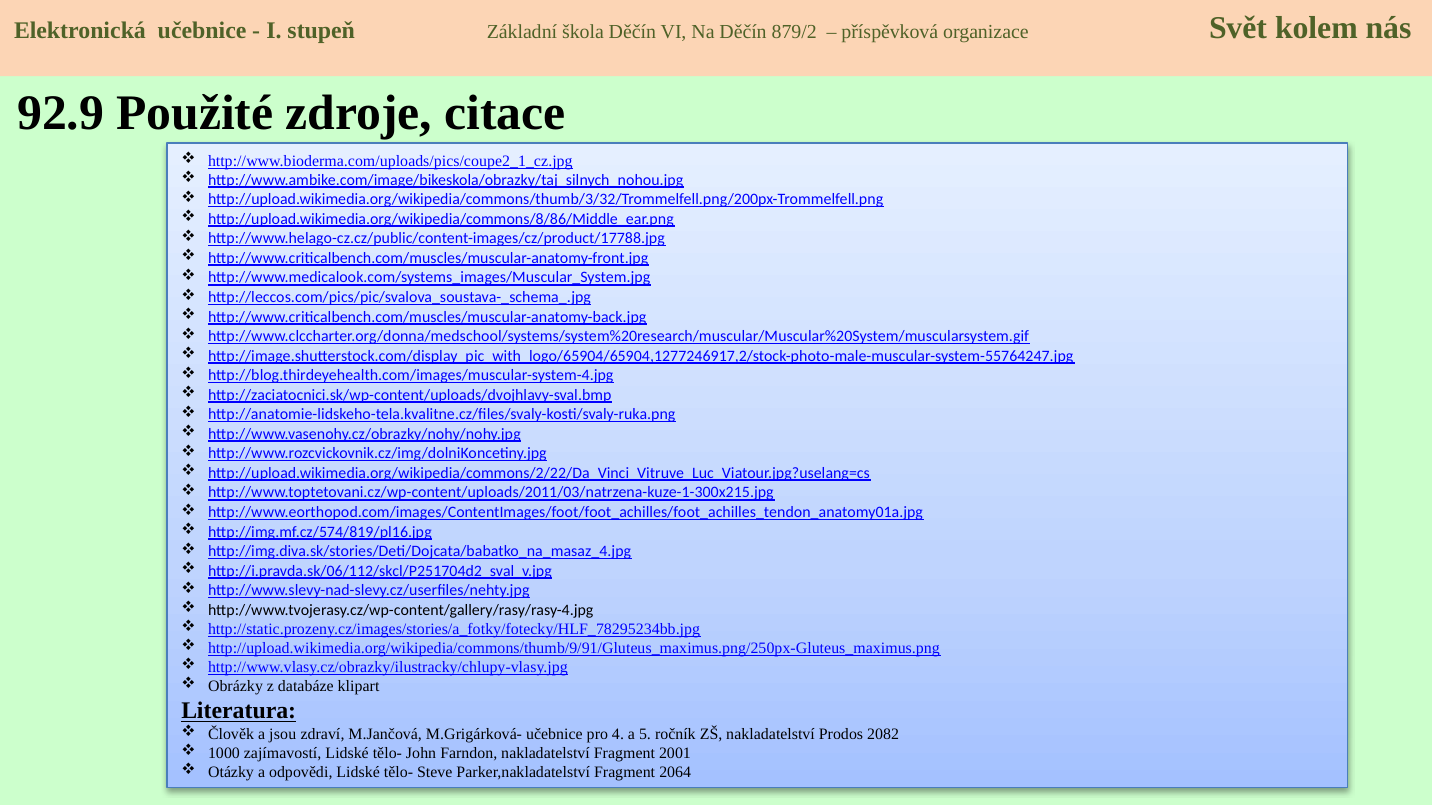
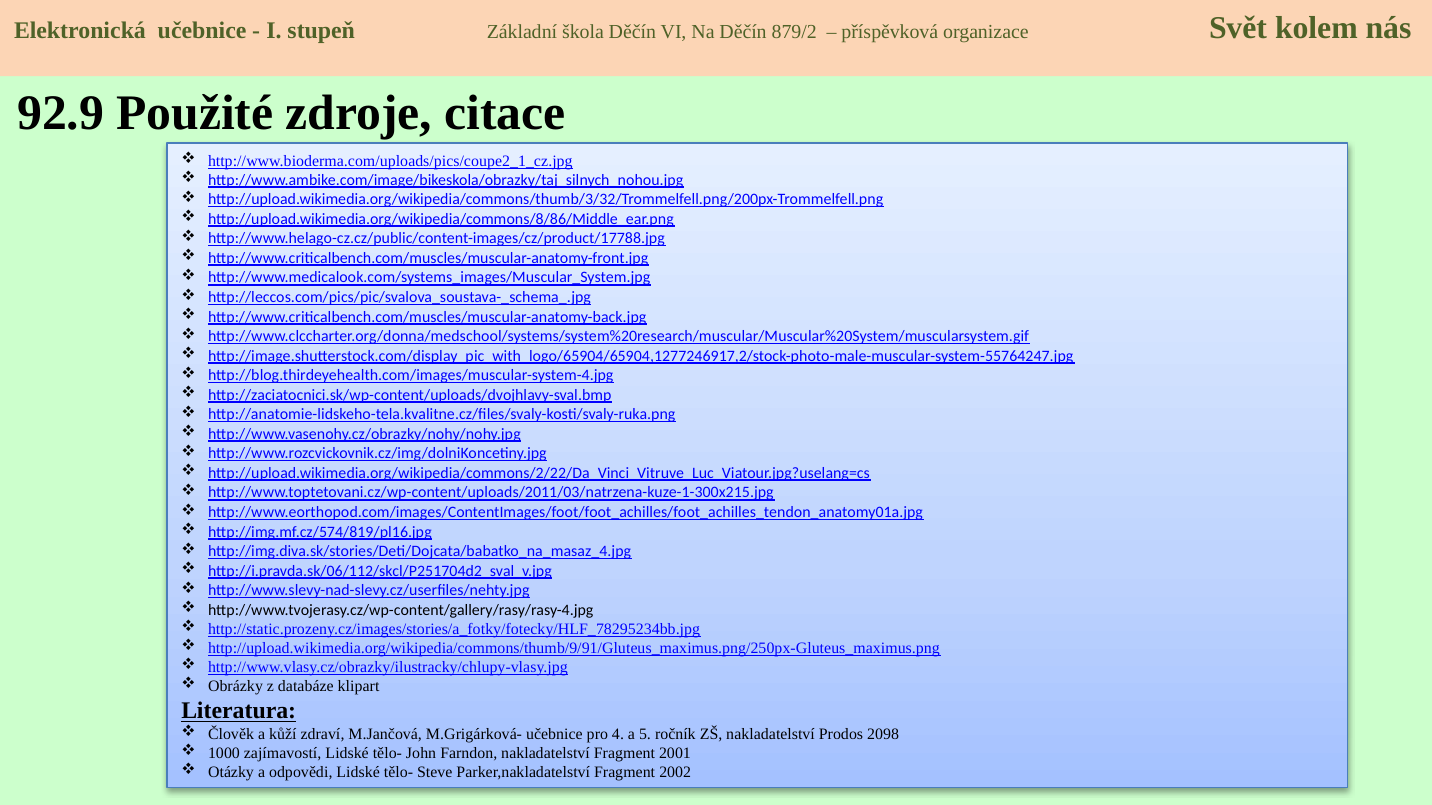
jsou: jsou -> kůží
2082: 2082 -> 2098
2064: 2064 -> 2002
